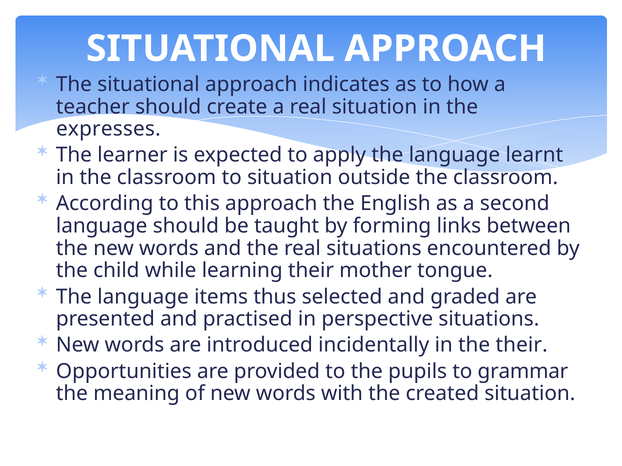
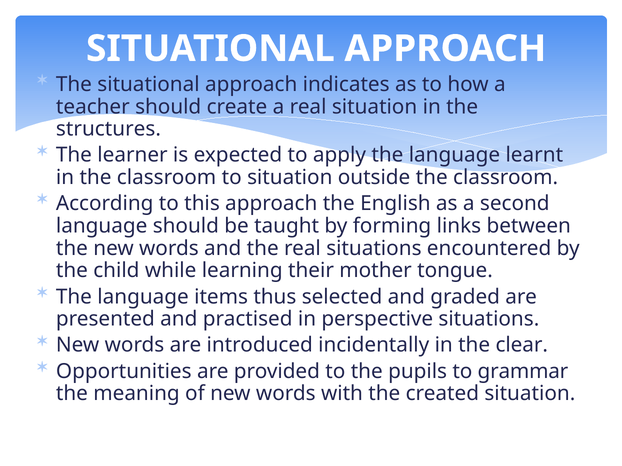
expresses: expresses -> structures
the their: their -> clear
